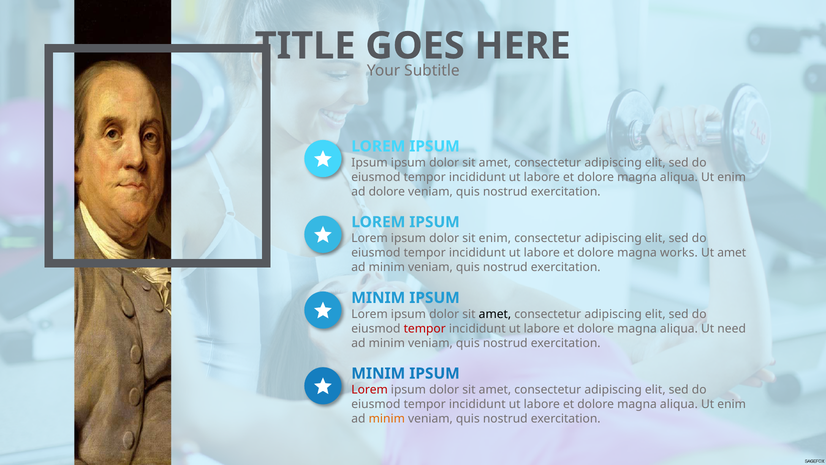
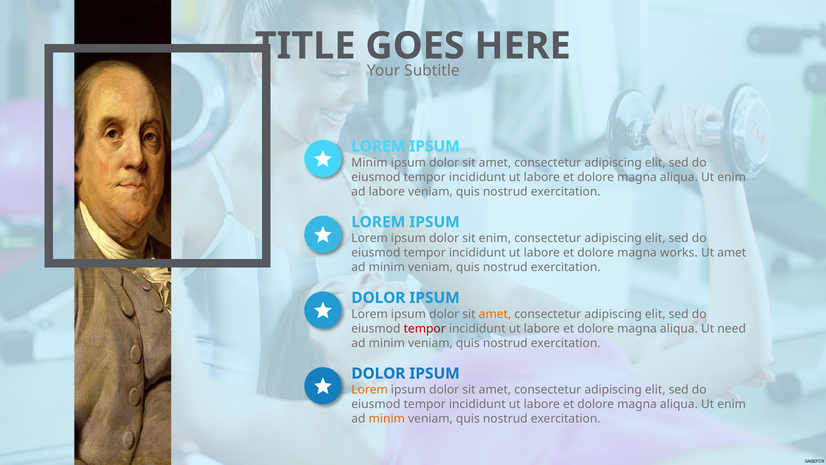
Ipsum at (370, 162): Ipsum -> Minim
ad dolore: dolore -> labore
MINIM at (378, 298): MINIM -> DOLOR
amet at (495, 314) colour: black -> orange
MINIM at (378, 373): MINIM -> DOLOR
Lorem at (370, 389) colour: red -> orange
